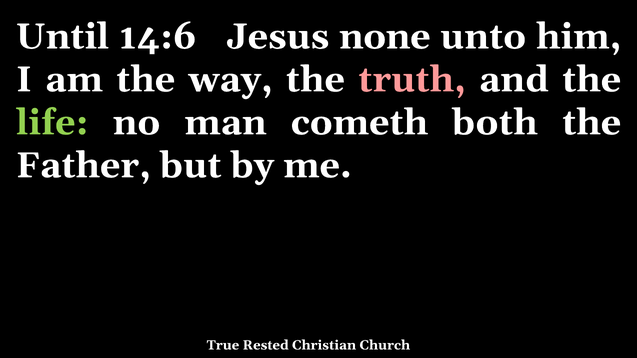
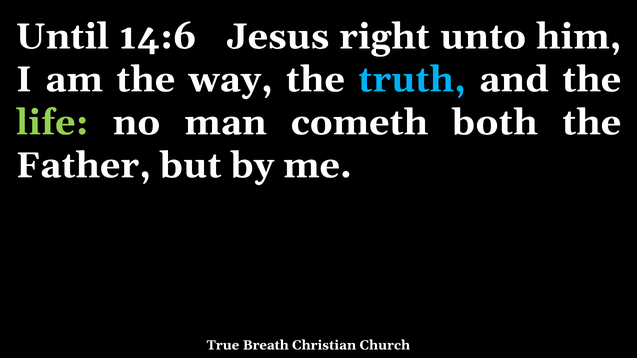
none: none -> right
truth colour: pink -> light blue
Rested: Rested -> Breath
